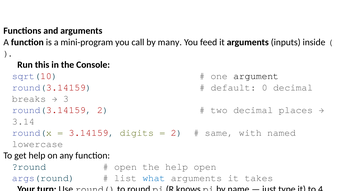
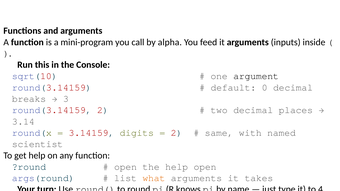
many: many -> alpha
lowercase: lowercase -> scientist
what colour: blue -> orange
